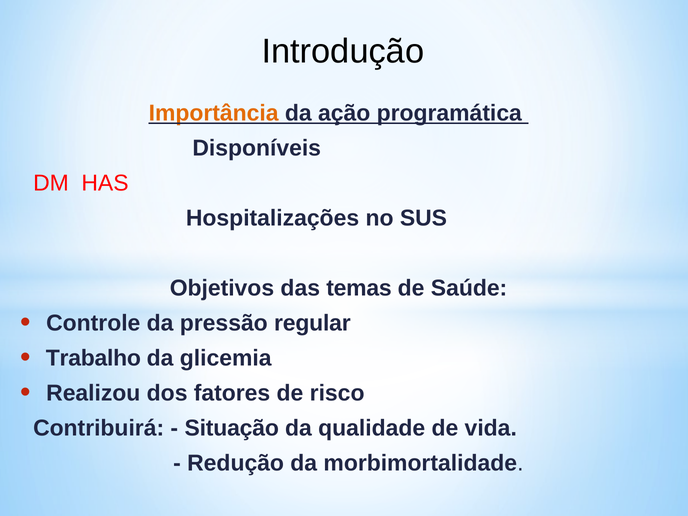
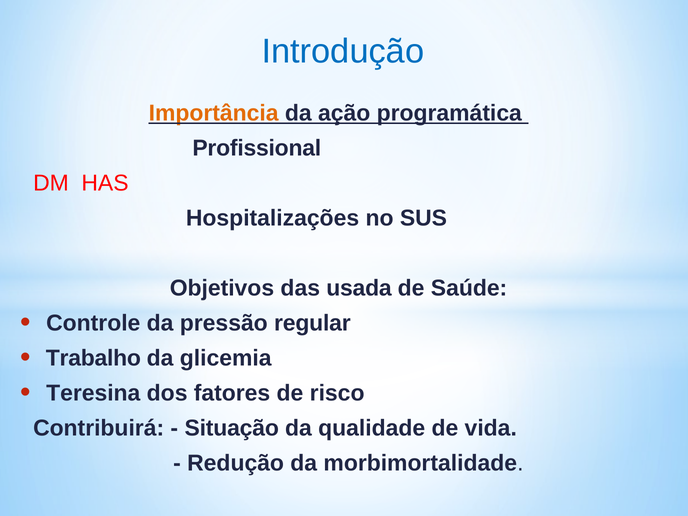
Introdução colour: black -> blue
Disponíveis: Disponíveis -> Profissional
temas: temas -> usada
Realizou: Realizou -> Teresina
